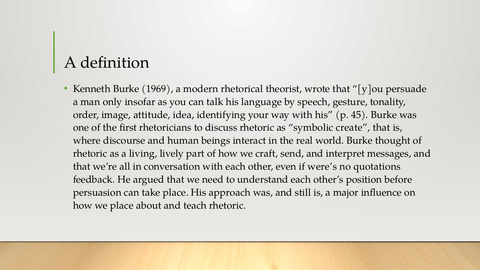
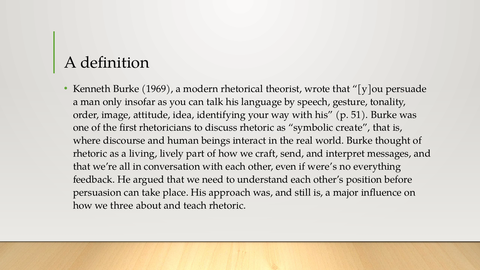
45: 45 -> 51
quotations: quotations -> everything
we place: place -> three
